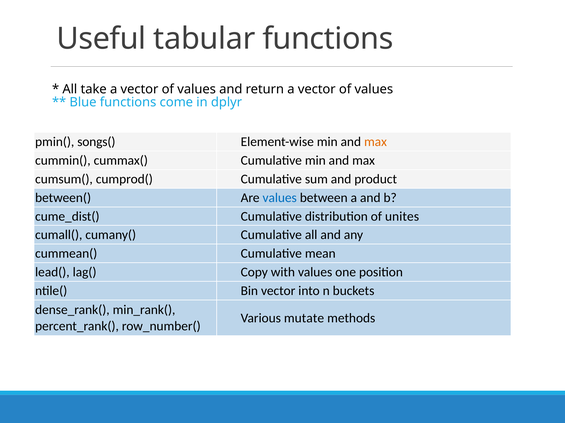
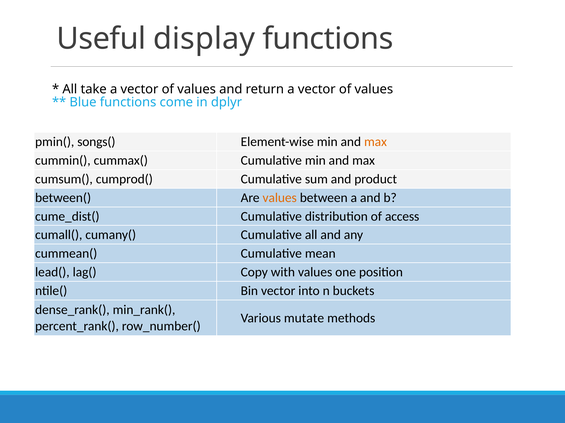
tabular: tabular -> display
values at (280, 198) colour: blue -> orange
unites: unites -> access
